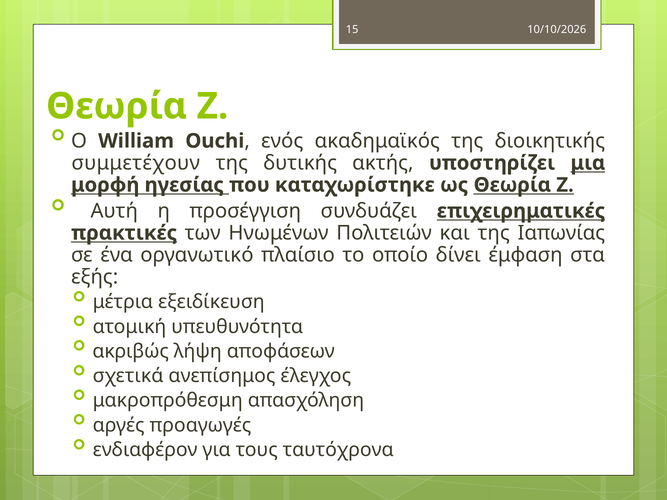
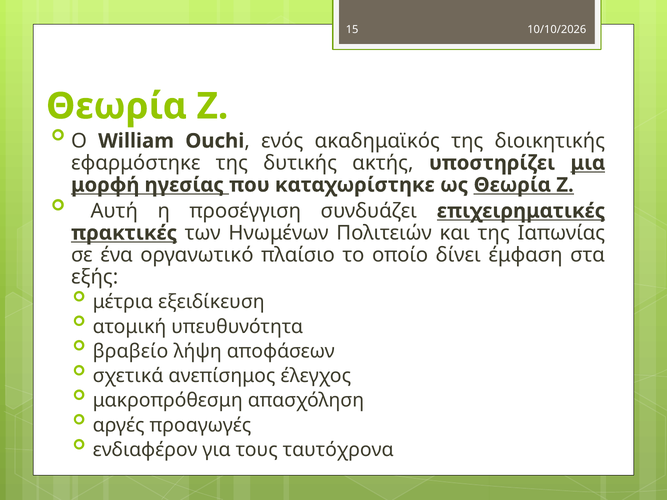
συμμετέχουν: συμμετέχουν -> εφαρμόστηκε
ακριβώς: ακριβώς -> βραβείο
